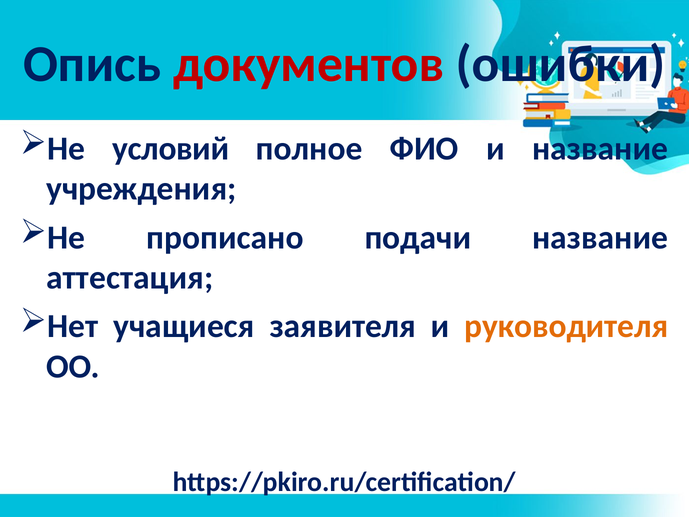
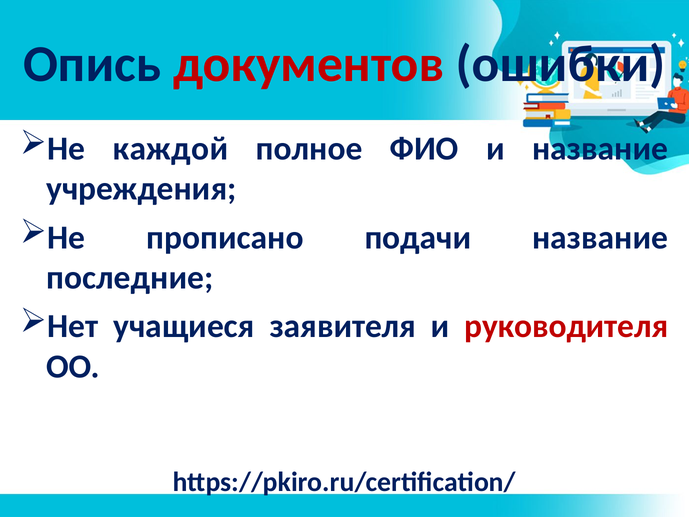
условий: условий -> каждой
аттестация: аттестация -> последние
руководителя colour: orange -> red
